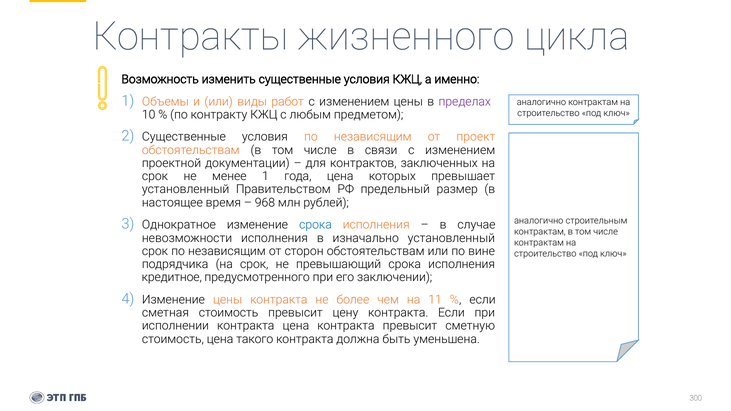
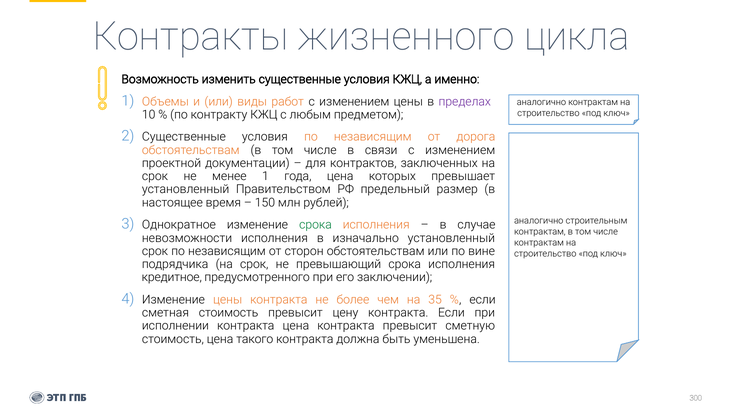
проект: проект -> дорога
968: 968 -> 150
срока at (316, 225) colour: blue -> green
11: 11 -> 35
